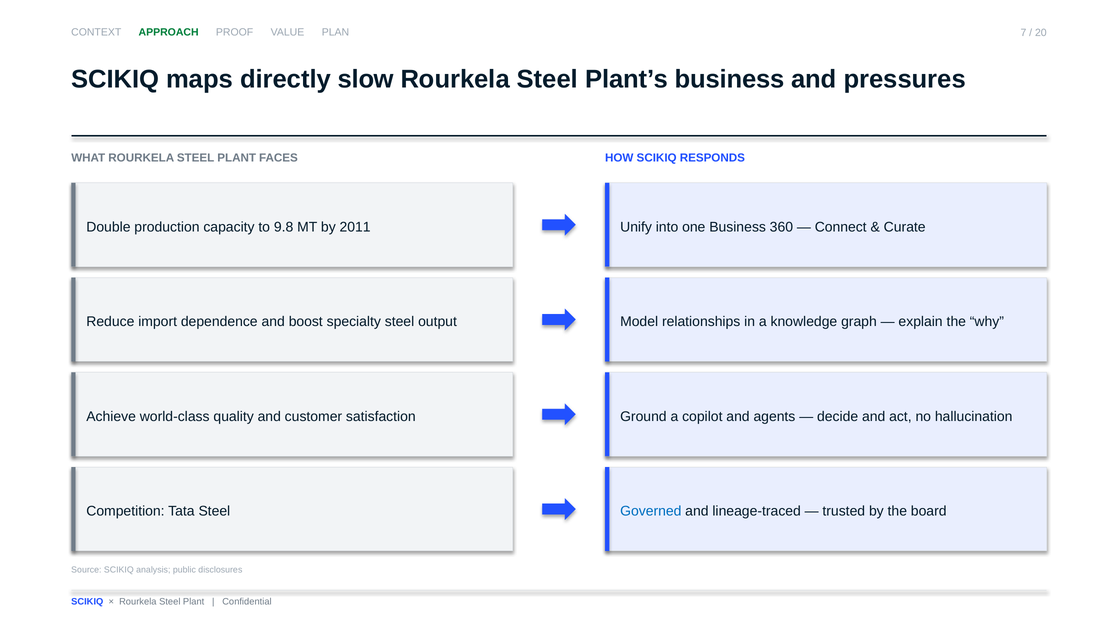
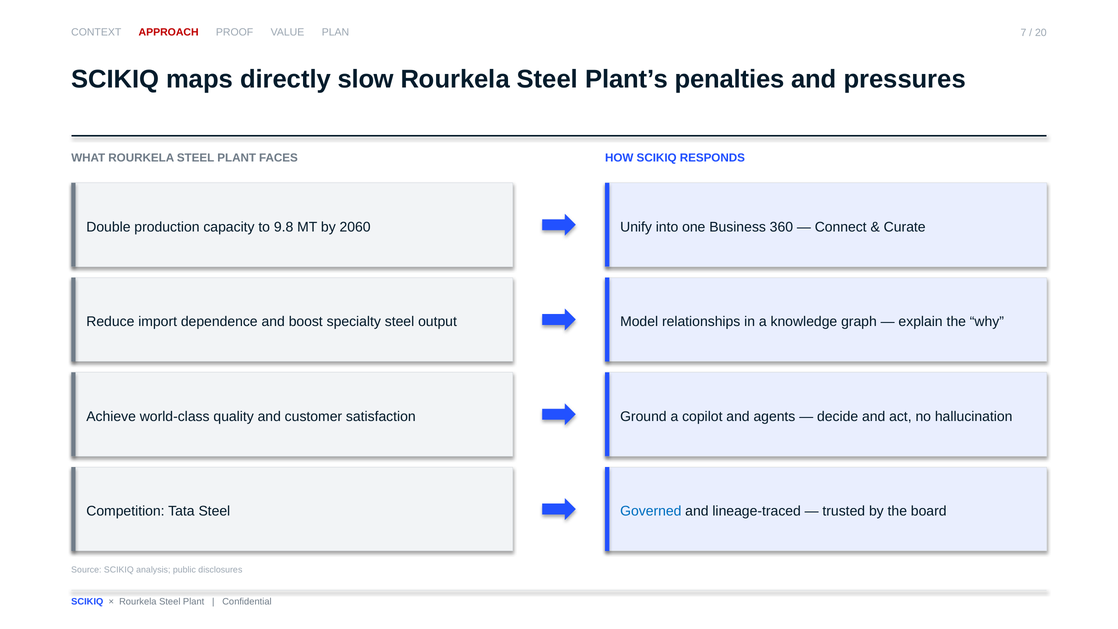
APPROACH colour: green -> red
Plant’s business: business -> penalties
2011: 2011 -> 2060
